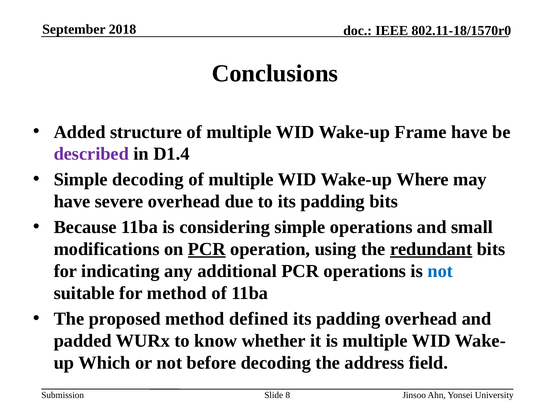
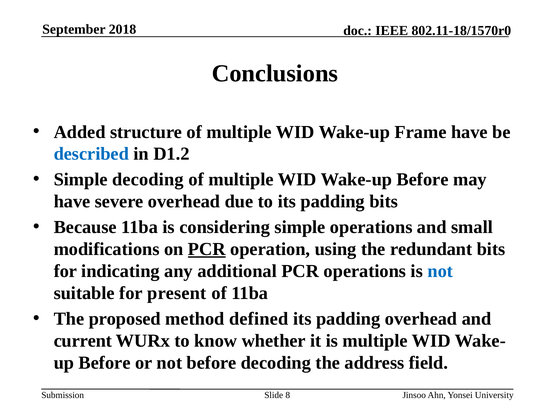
described colour: purple -> blue
D1.4: D1.4 -> D1.2
Wake-up Where: Where -> Before
redundant underline: present -> none
for method: method -> present
padded: padded -> current
Which at (105, 363): Which -> Before
